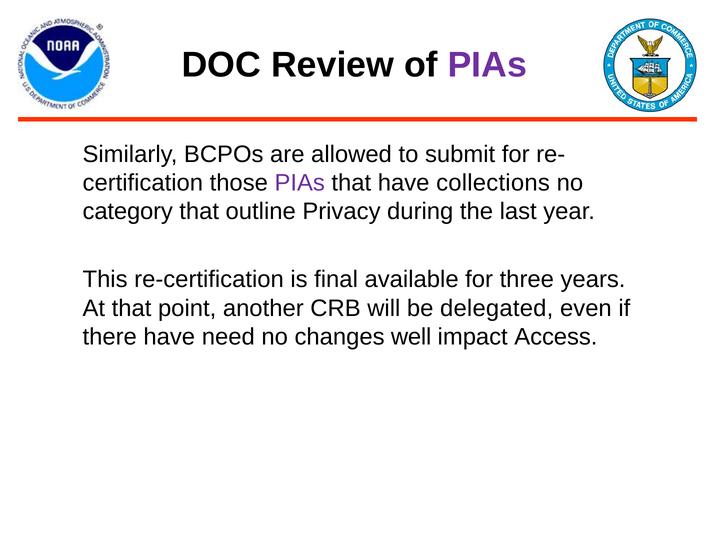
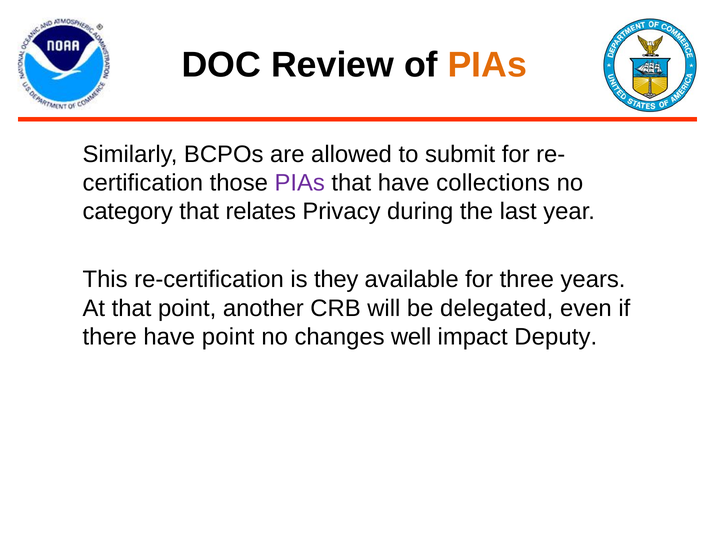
PIAs at (487, 65) colour: purple -> orange
outline: outline -> relates
final: final -> they
have need: need -> point
Access: Access -> Deputy
